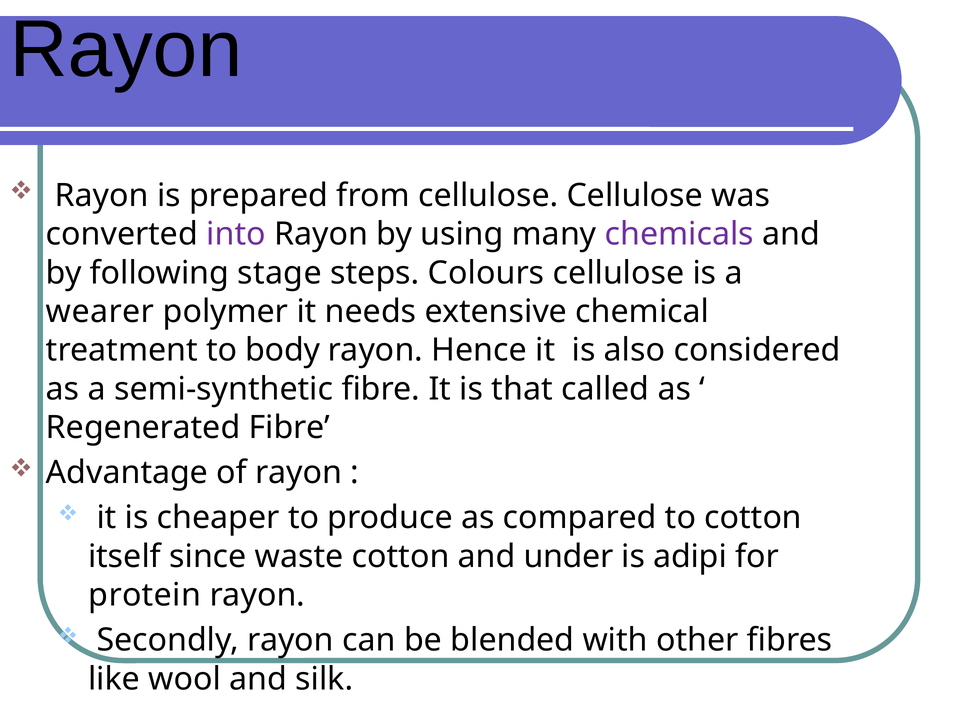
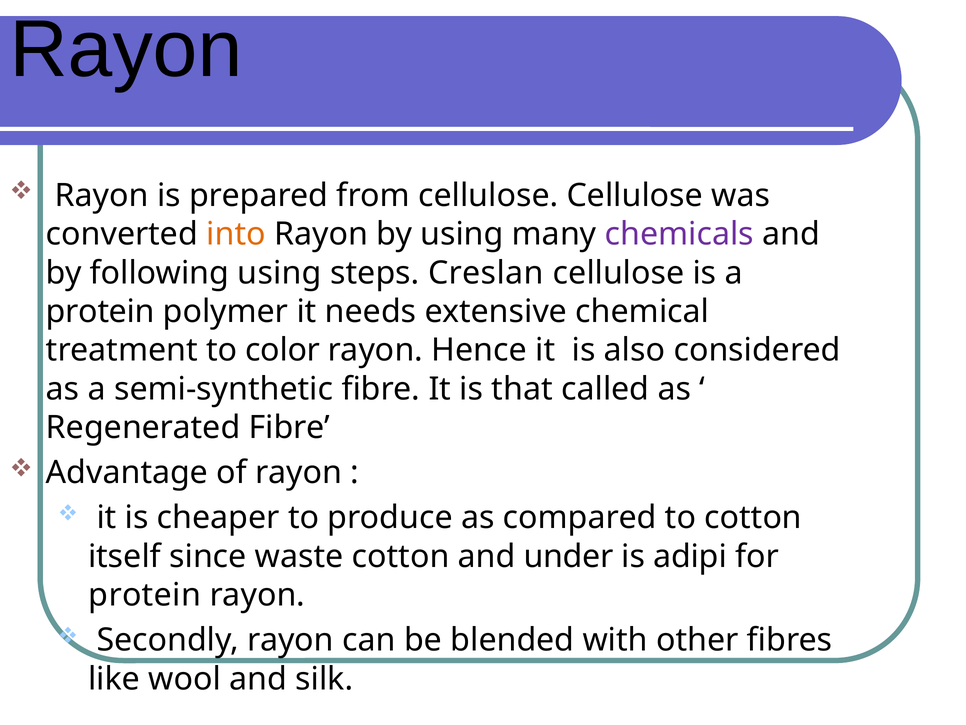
into colour: purple -> orange
following stage: stage -> using
Colours: Colours -> Creslan
wearer at (100, 311): wearer -> protein
body: body -> color
